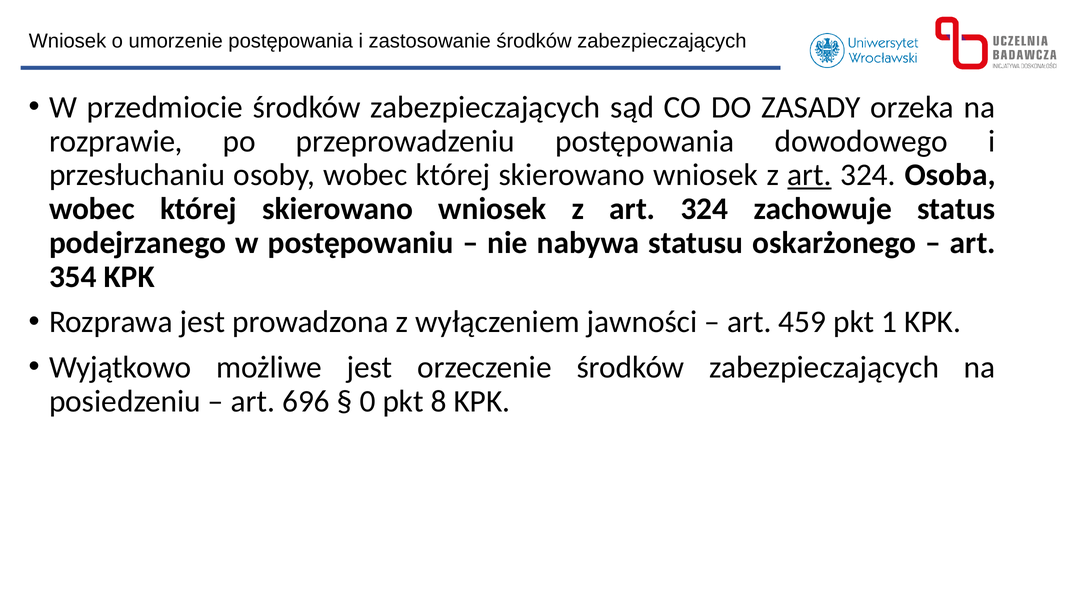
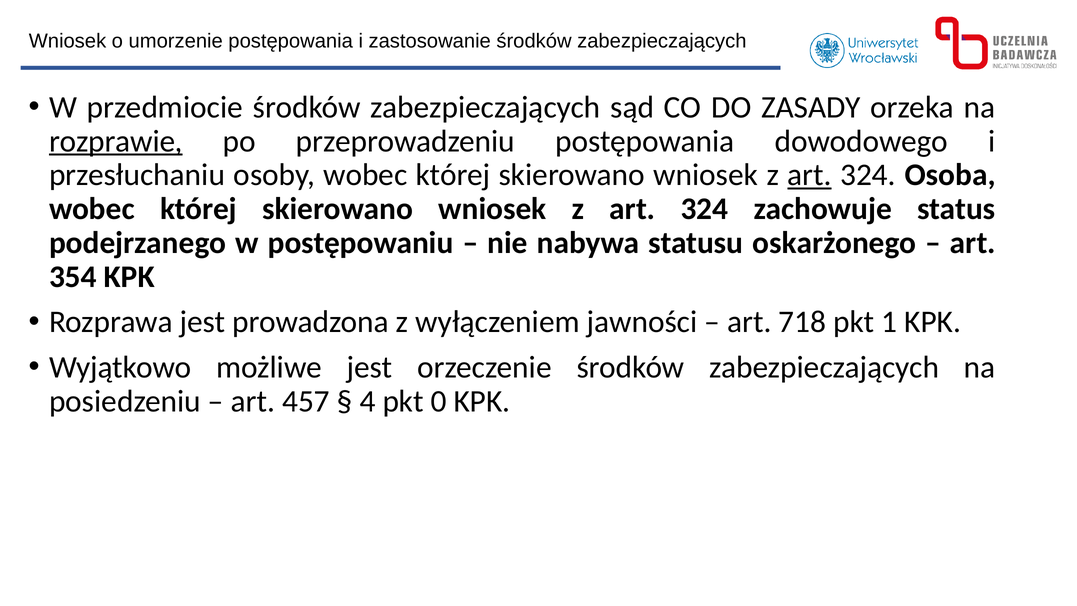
rozprawie underline: none -> present
459: 459 -> 718
696: 696 -> 457
0: 0 -> 4
8: 8 -> 0
